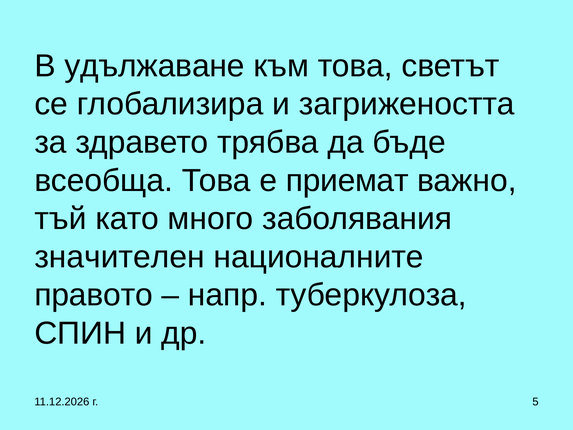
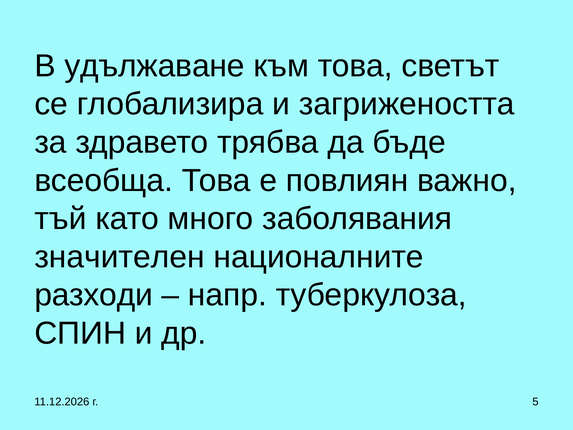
приемат: приемат -> повлиян
правото: правото -> разходи
